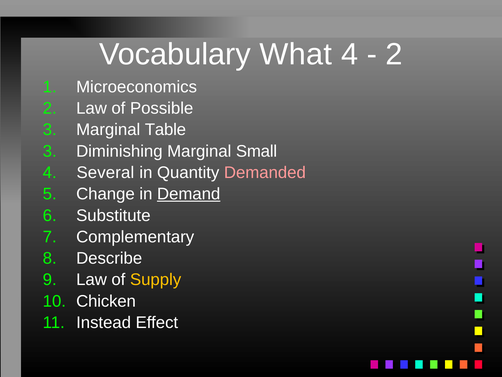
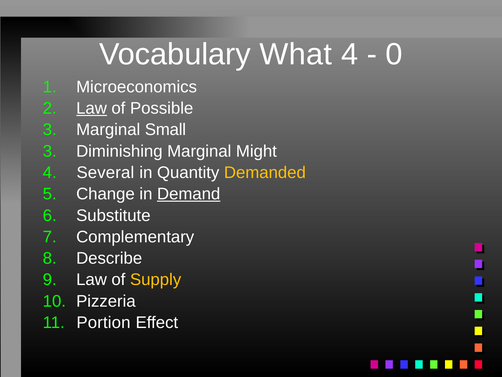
2 at (394, 54): 2 -> 0
Law at (92, 108) underline: none -> present
Table: Table -> Small
Small: Small -> Might
Demanded colour: pink -> yellow
Chicken: Chicken -> Pizzeria
Instead: Instead -> Portion
